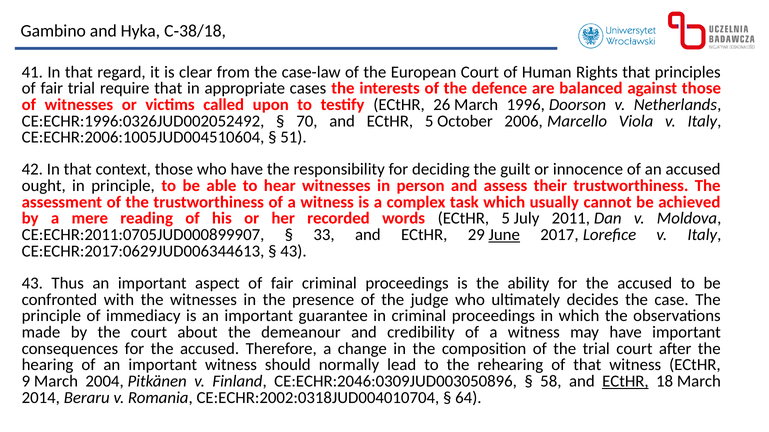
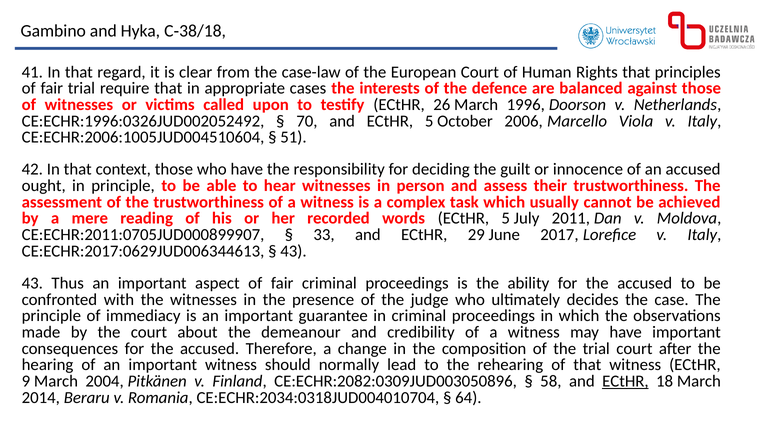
June underline: present -> none
CE:ECHR:2046:0309JUD003050896: CE:ECHR:2046:0309JUD003050896 -> CE:ECHR:2082:0309JUD003050896
CE:ECHR:2002:0318JUD004010704: CE:ECHR:2002:0318JUD004010704 -> CE:ECHR:2034:0318JUD004010704
